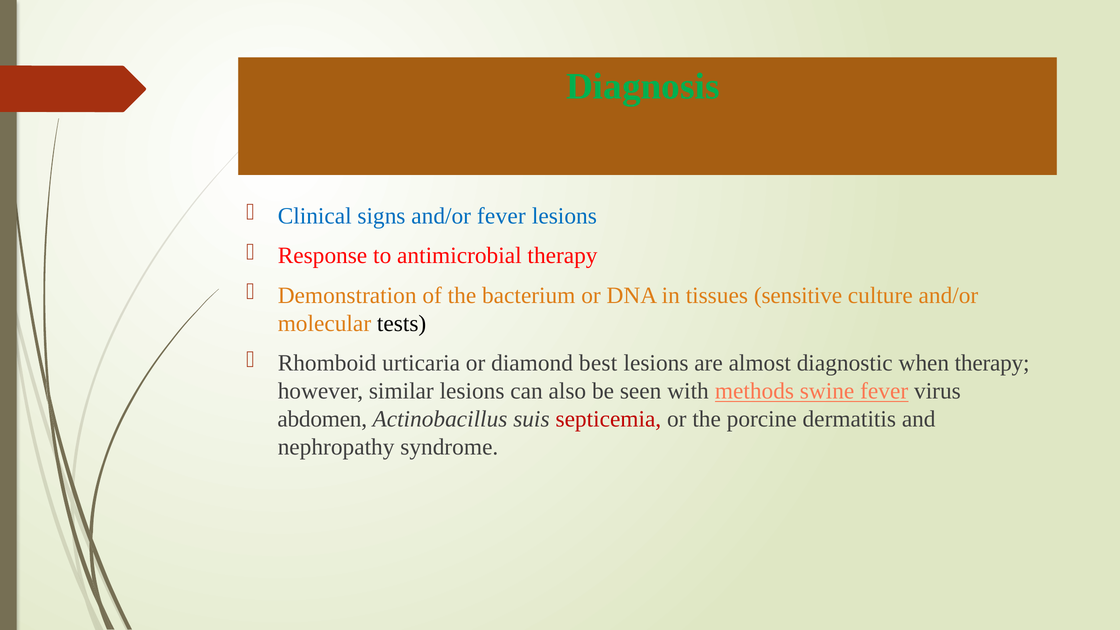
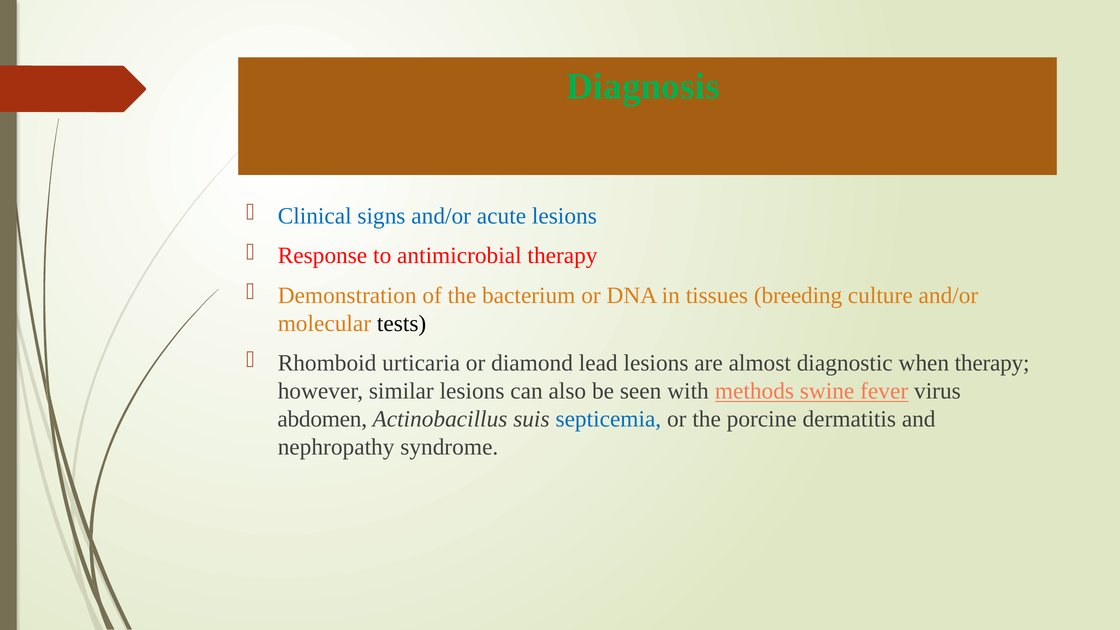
and/or fever: fever -> acute
sensitive: sensitive -> breeding
best: best -> lead
septicemia colour: red -> blue
